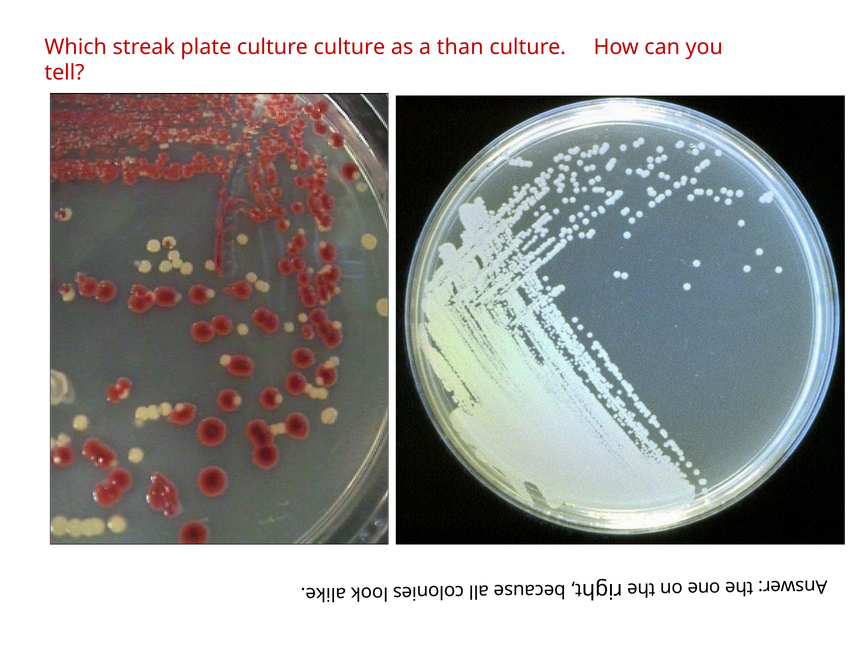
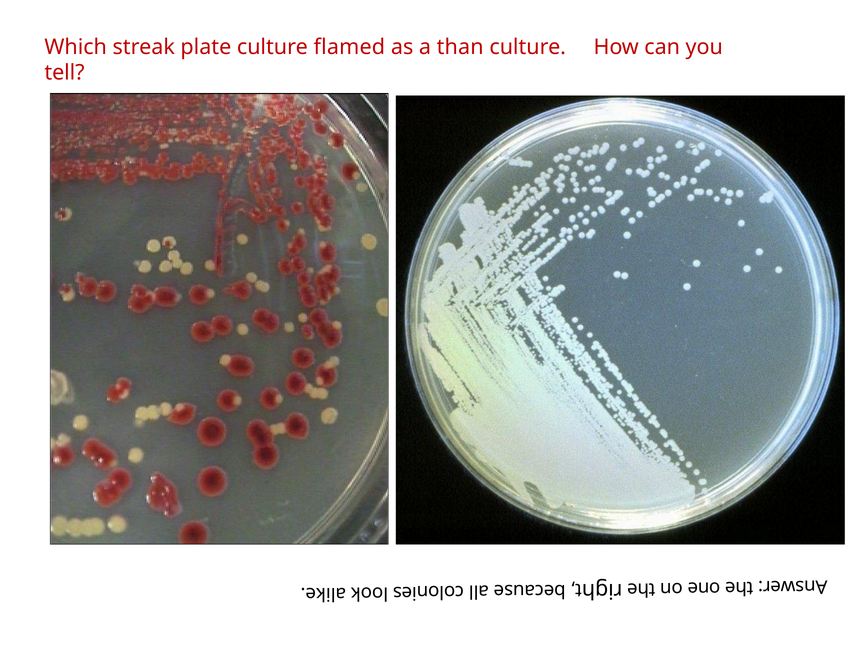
culture culture: culture -> flamed
